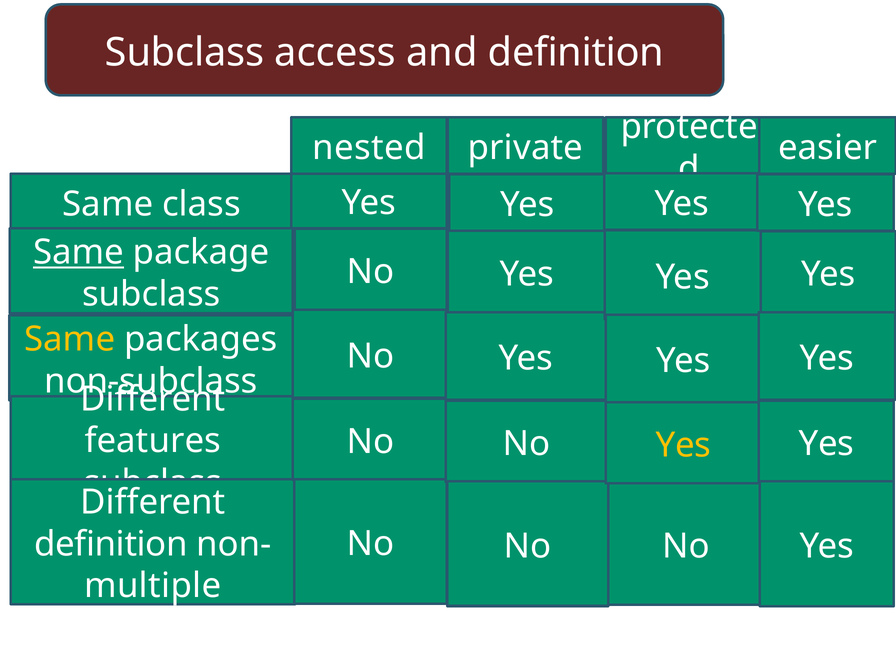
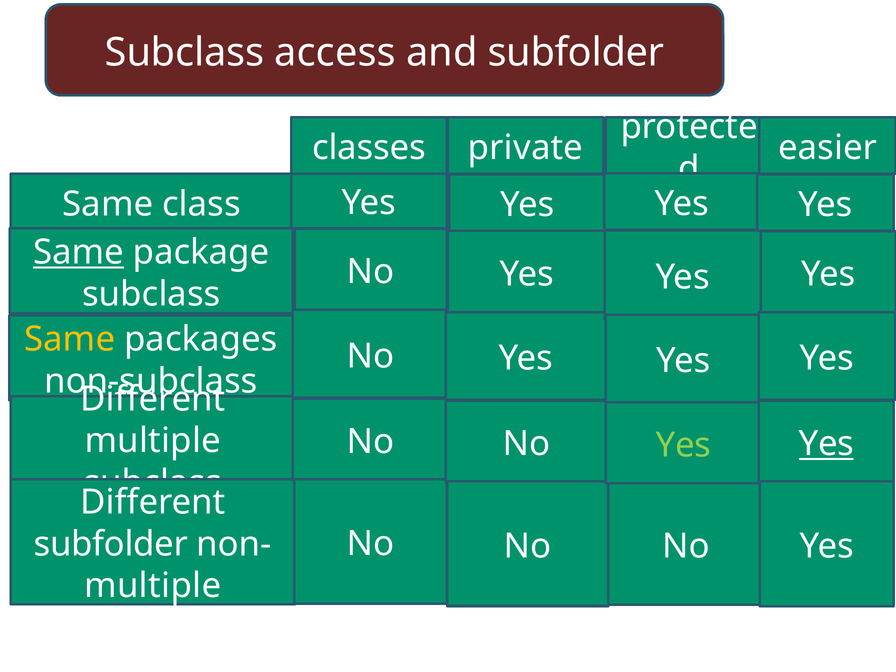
and definition: definition -> subfolder
nested: nested -> classes
features at (153, 441): features -> multiple
Yes at (826, 444) underline: none -> present
Yes at (683, 445) colour: yellow -> light green
definition at (111, 544): definition -> subfolder
